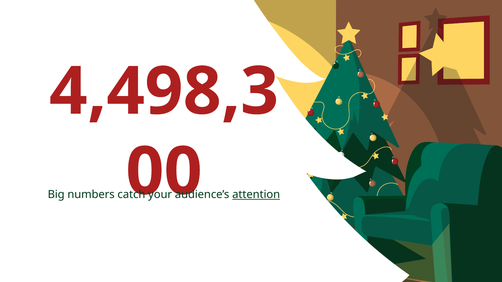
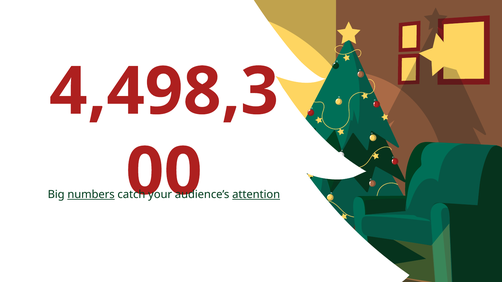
numbers underline: none -> present
